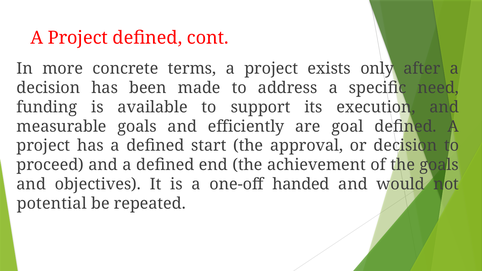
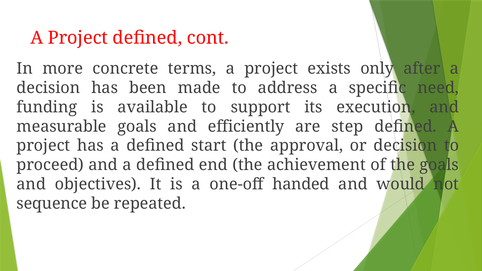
goal: goal -> step
potential: potential -> sequence
